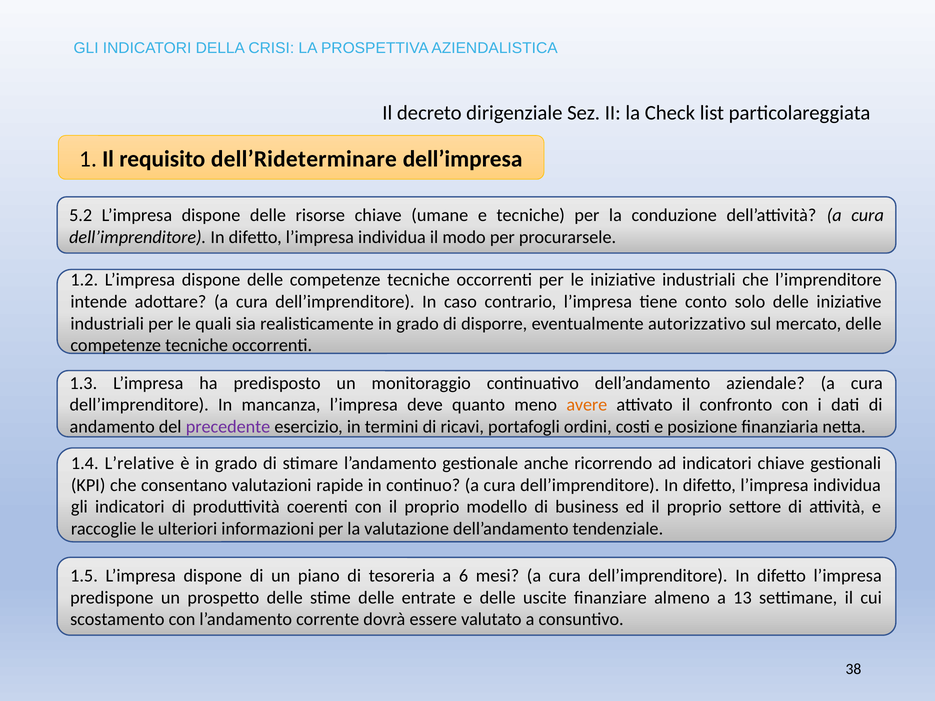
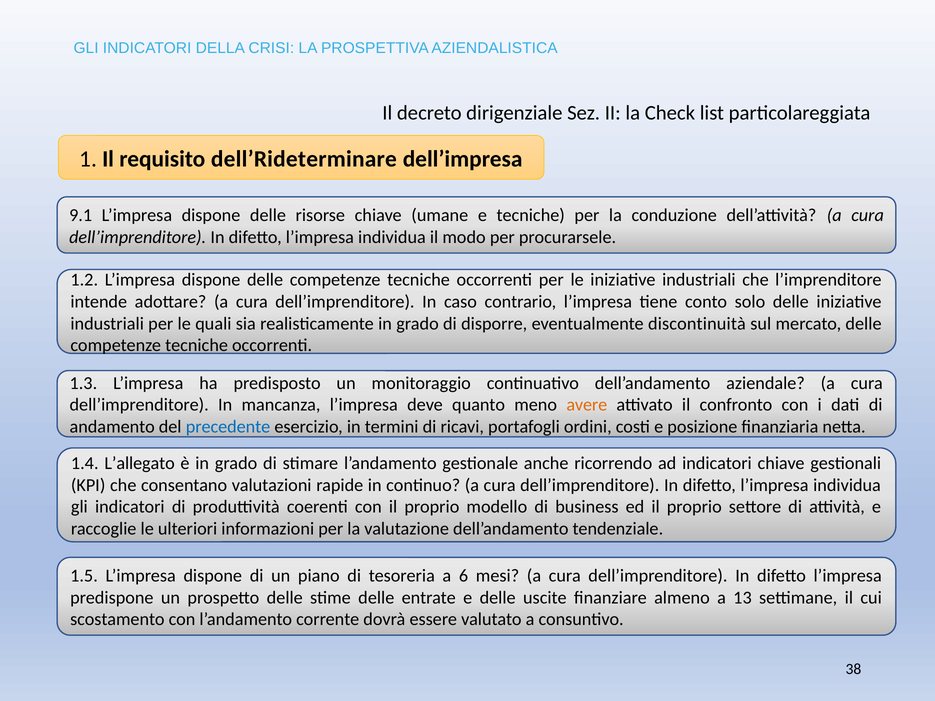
5.2: 5.2 -> 9.1
autorizzativo: autorizzativo -> discontinuità
precedente colour: purple -> blue
L’relative: L’relative -> L’allegato
